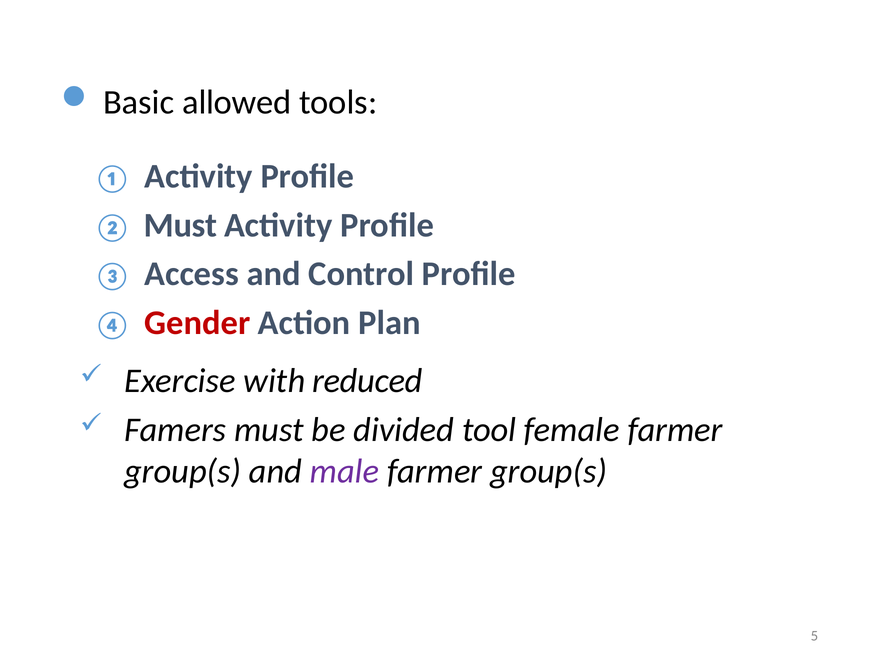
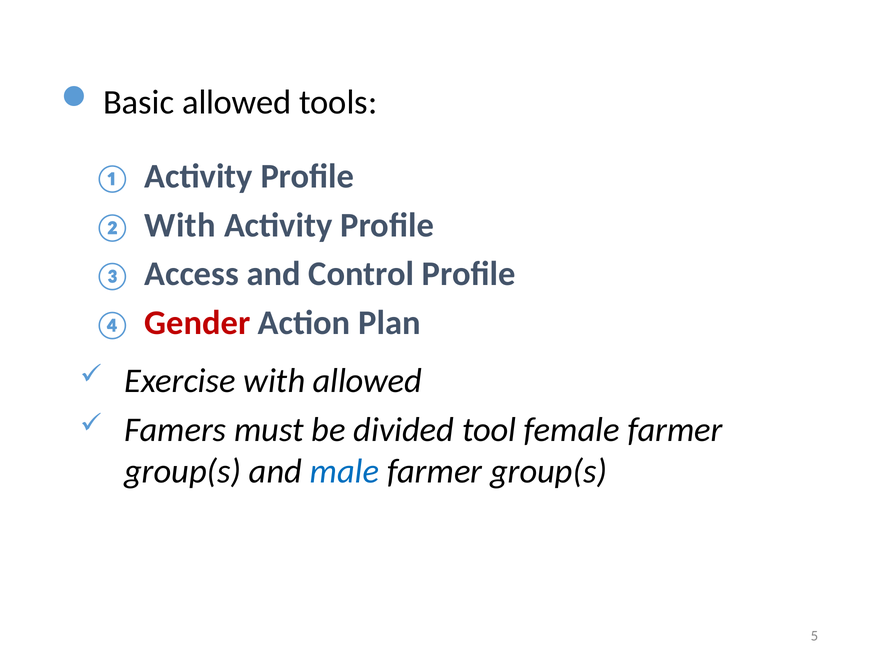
Must at (180, 225): Must -> With
with reduced: reduced -> allowed
male colour: purple -> blue
